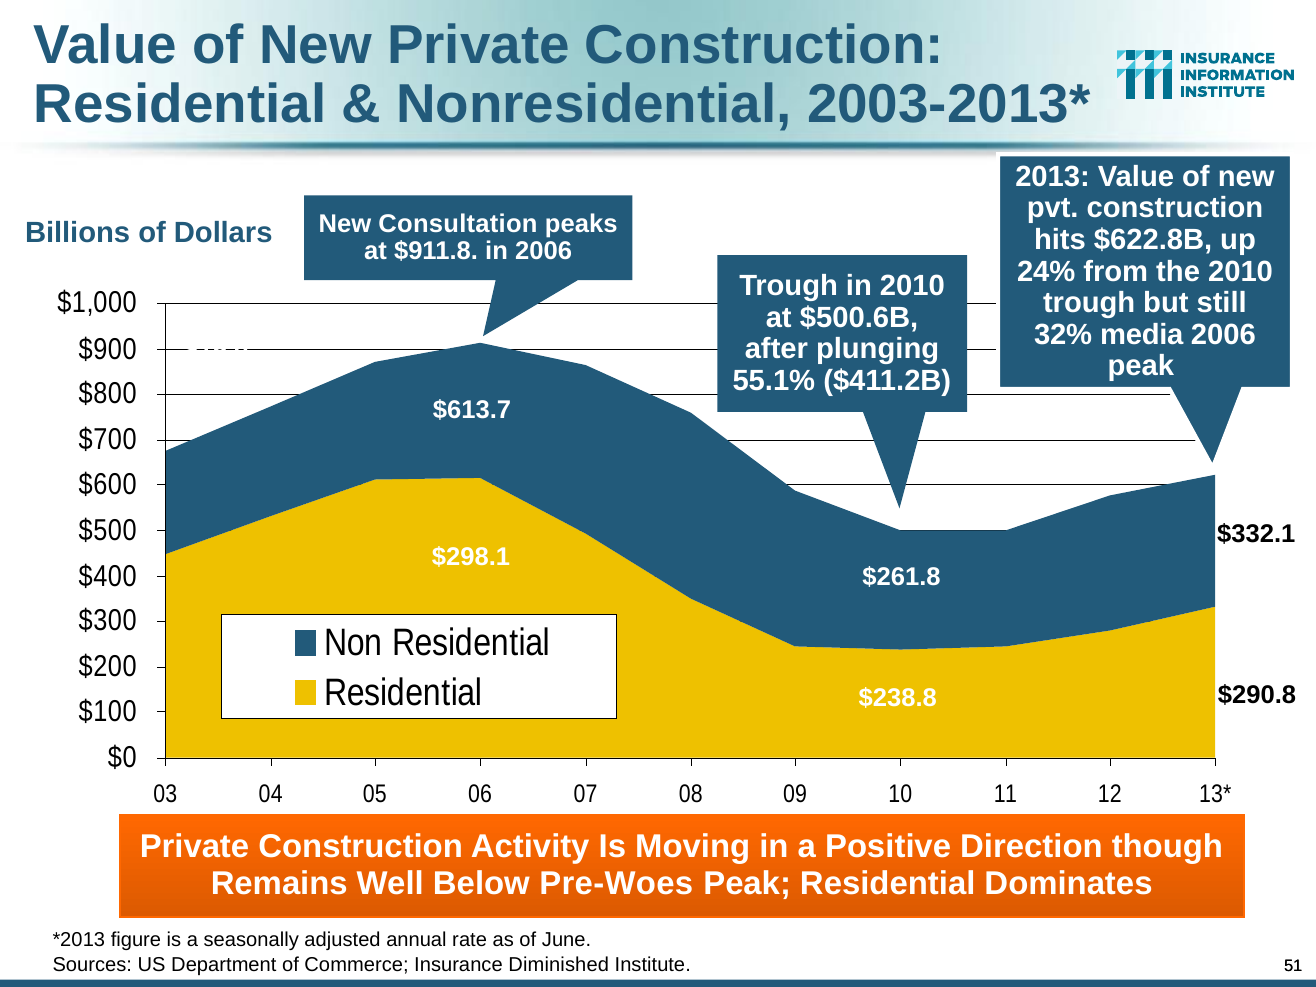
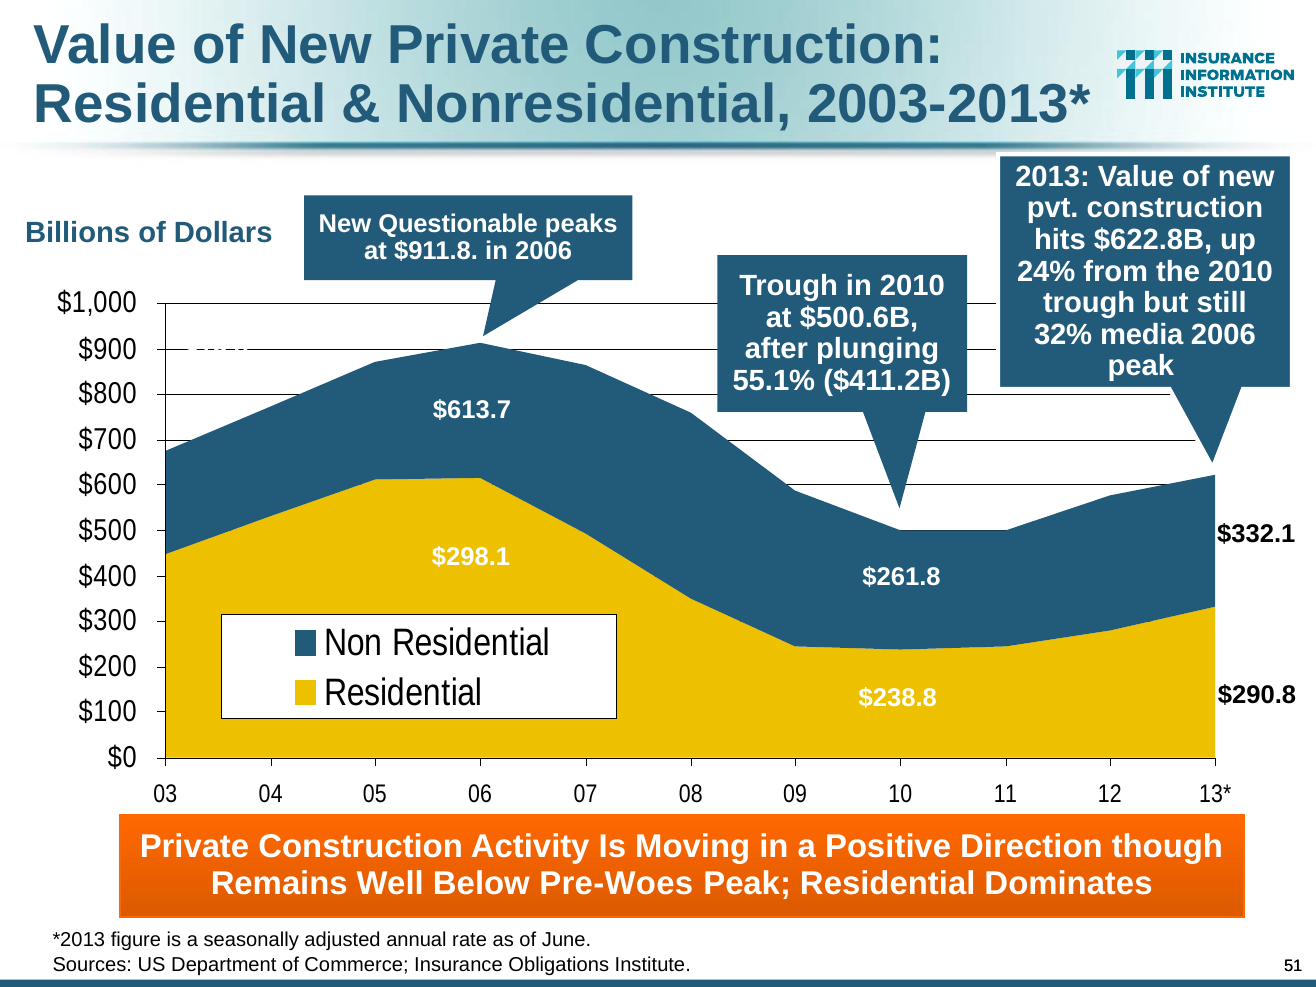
Consultation: Consultation -> Questionable
Diminished: Diminished -> Obligations
